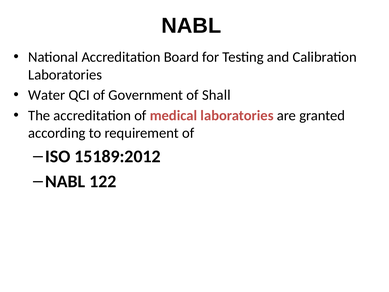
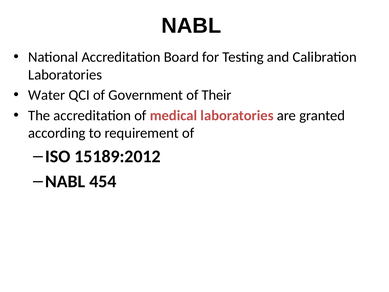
Shall: Shall -> Their
122: 122 -> 454
